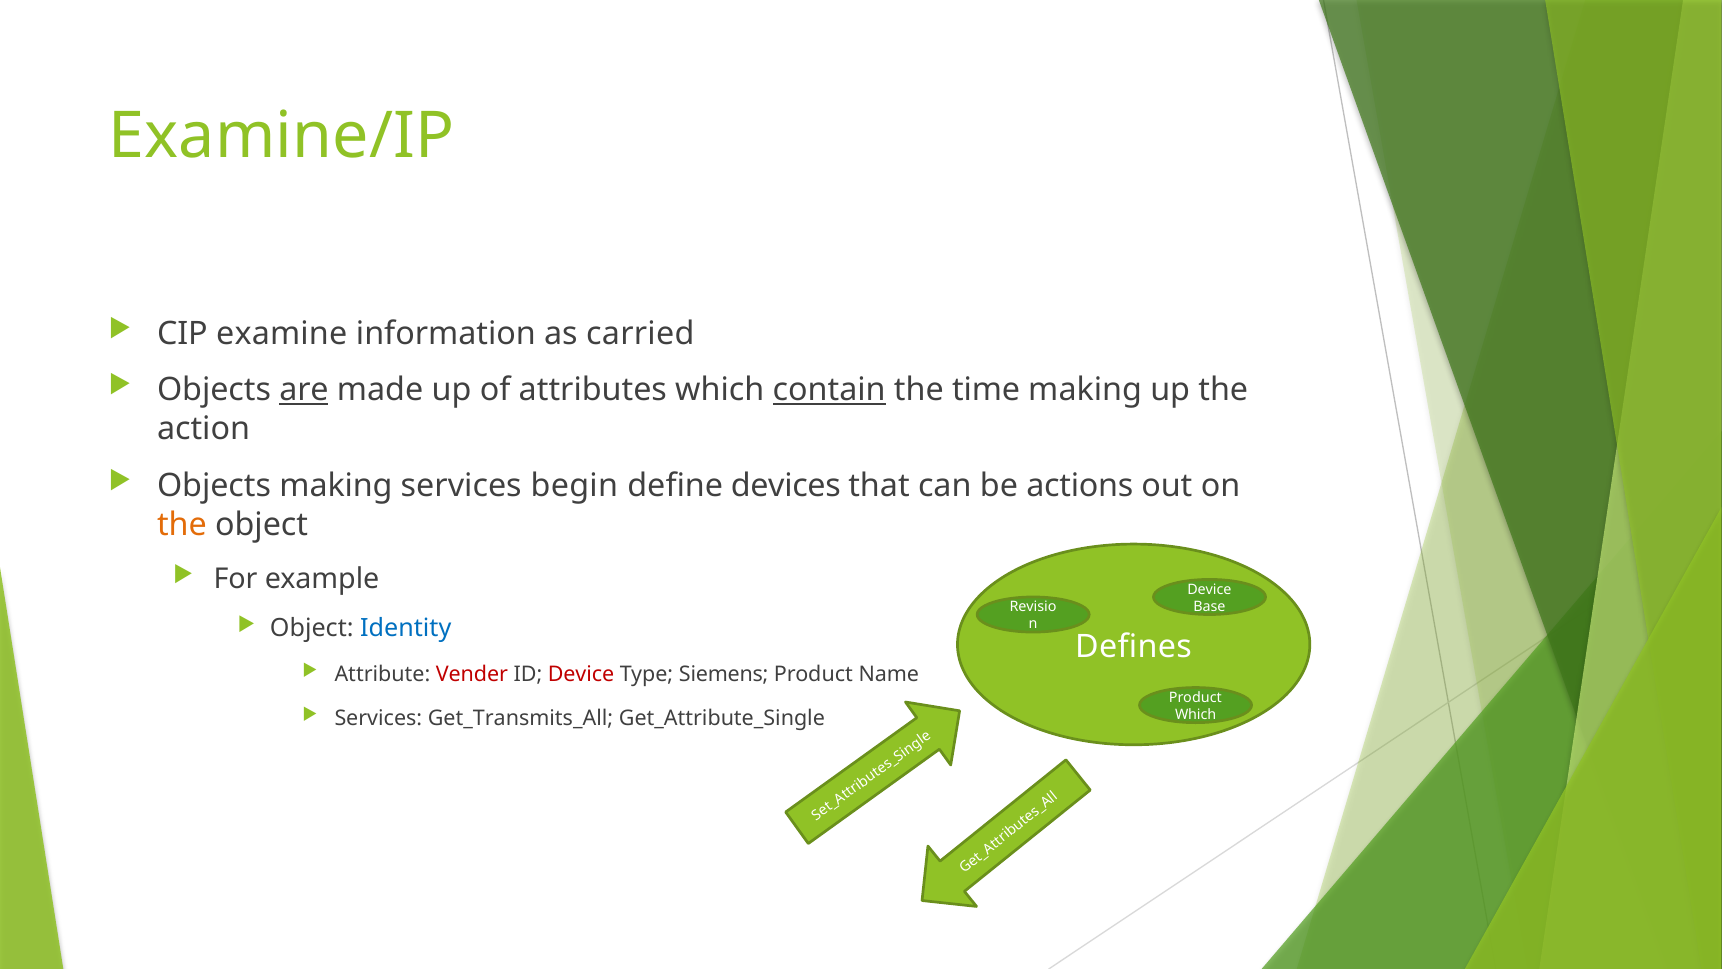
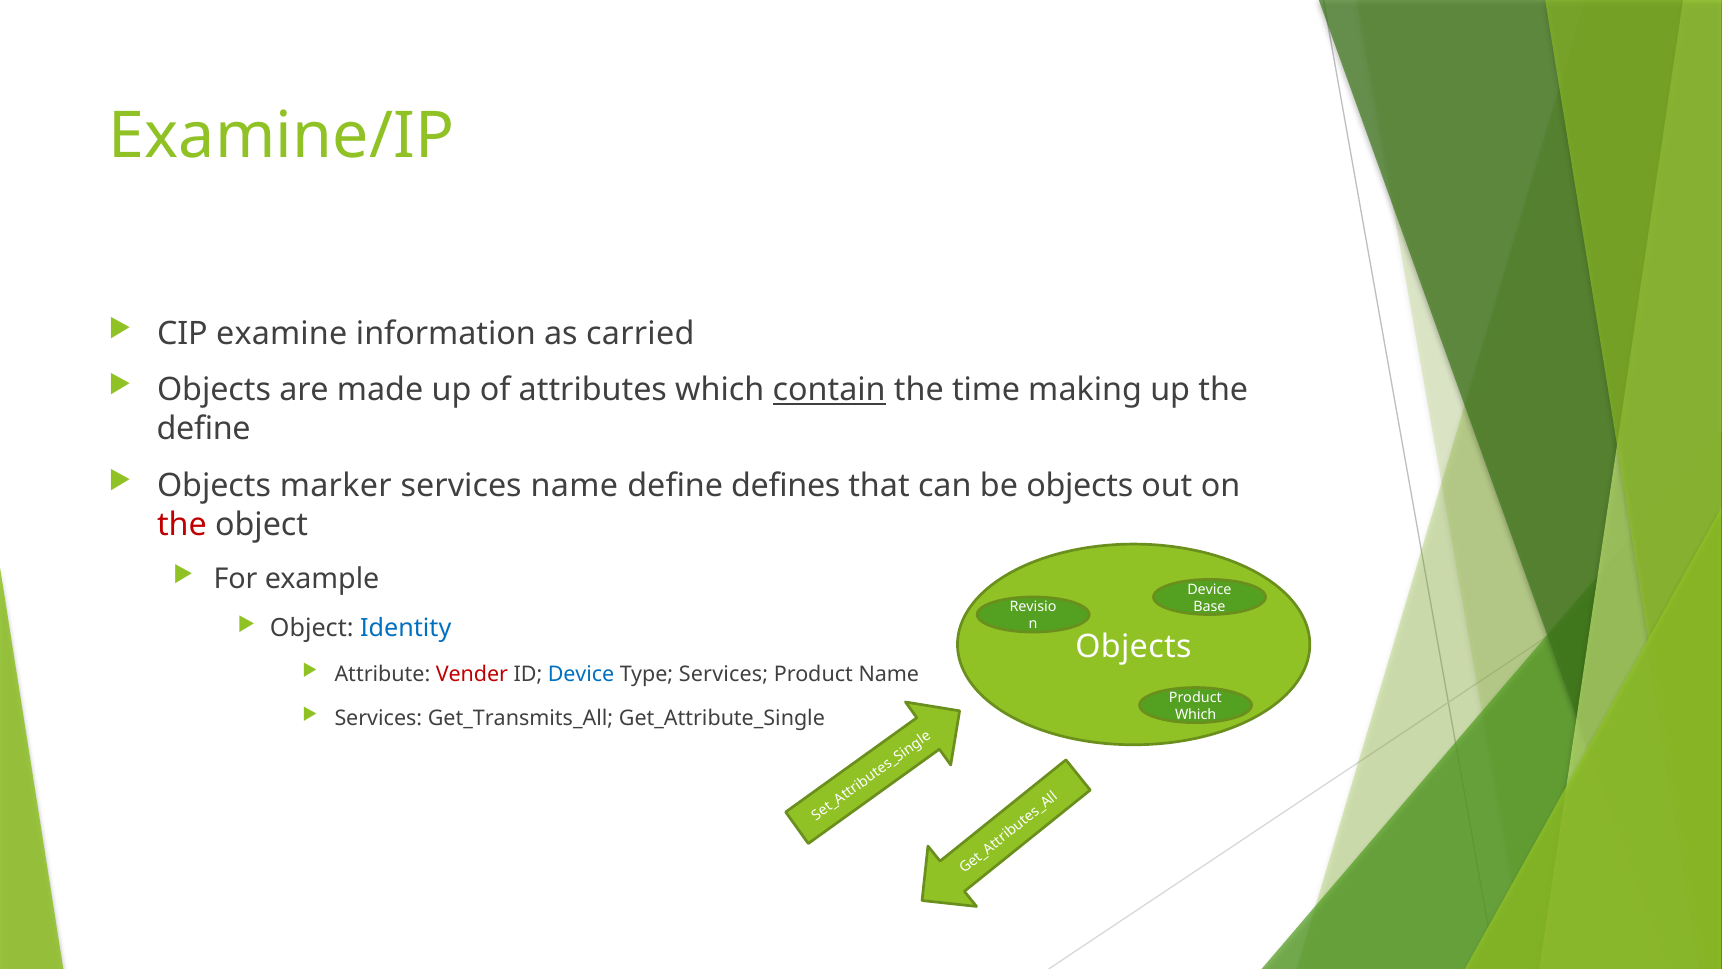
are underline: present -> none
action at (203, 429): action -> define
Objects making: making -> marker
services begin: begin -> name
devices: devices -> defines
be actions: actions -> objects
the at (182, 524) colour: orange -> red
Defines at (1133, 646): Defines -> Objects
Device at (581, 674) colour: red -> blue
Type Siemens: Siemens -> Services
